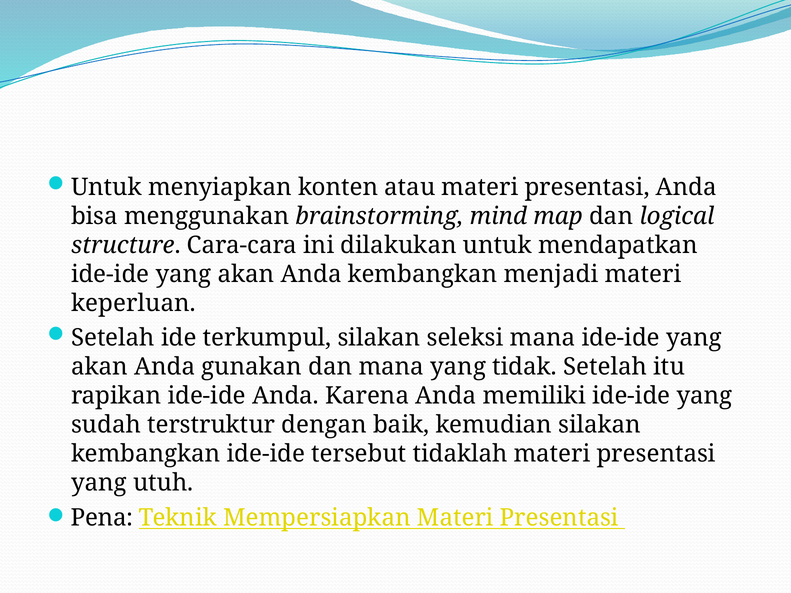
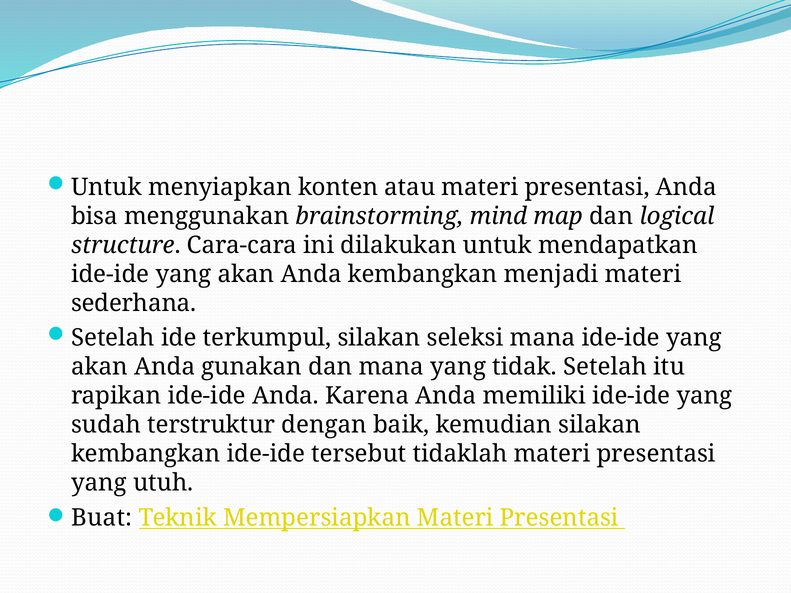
keperluan: keperluan -> sederhana
Pena: Pena -> Buat
